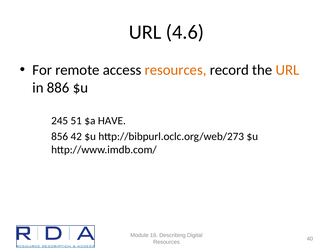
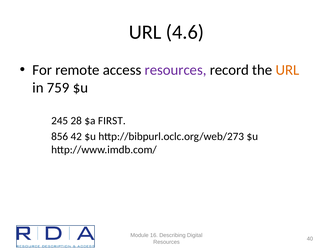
resources at (176, 70) colour: orange -> purple
886: 886 -> 759
51: 51 -> 28
HAVE: HAVE -> FIRST
